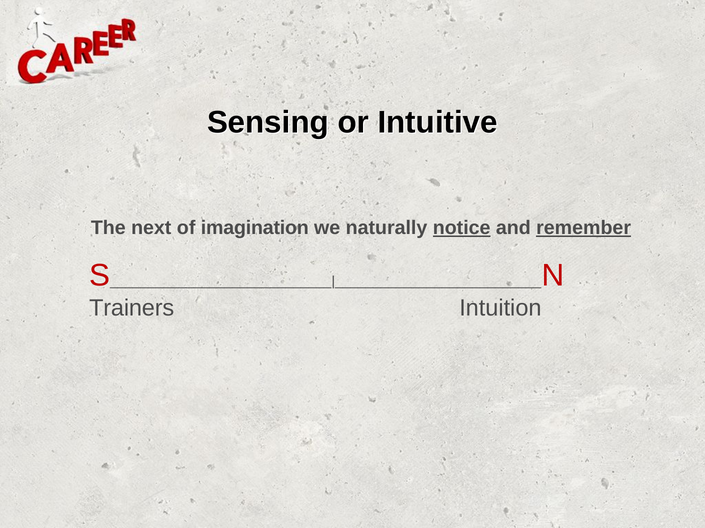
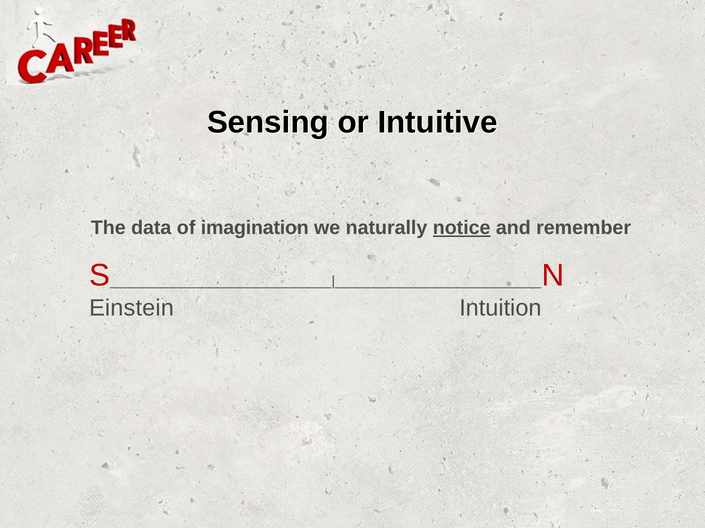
next: next -> data
remember underline: present -> none
Trainers: Trainers -> Einstein
